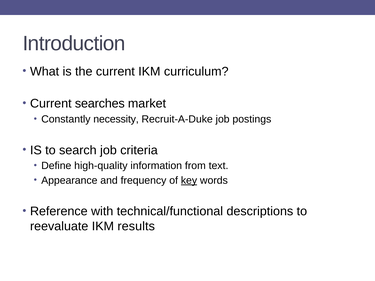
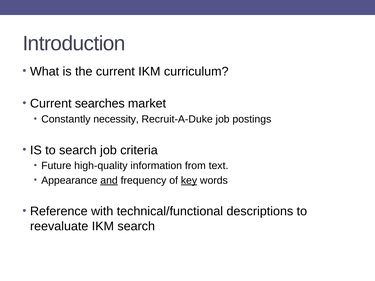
Define: Define -> Future
and underline: none -> present
IKM results: results -> search
